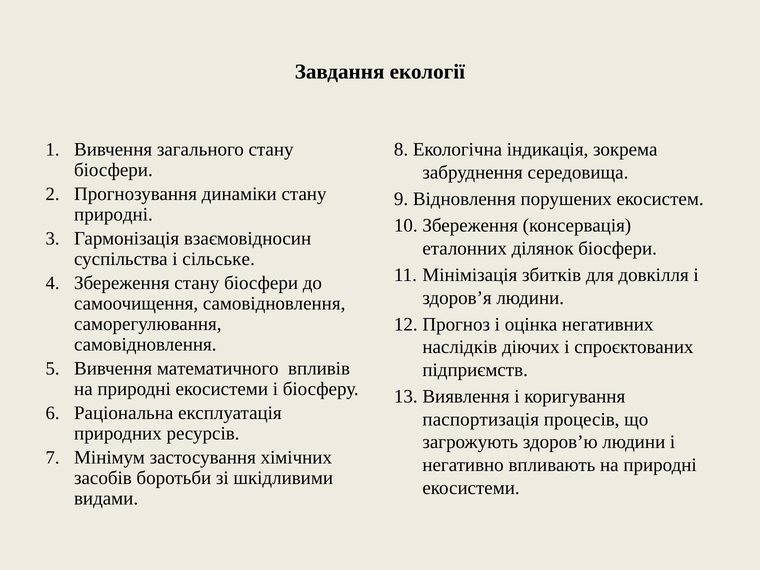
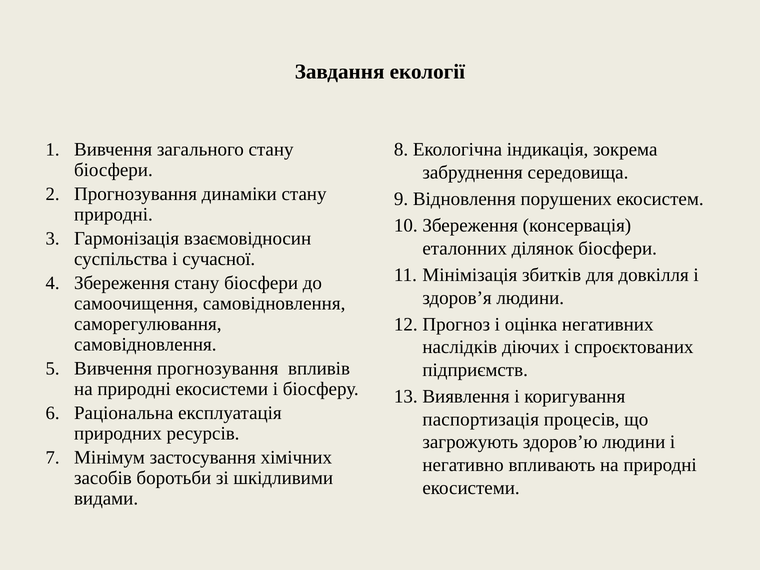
сільське: сільське -> сучасної
Вивчення математичного: математичного -> прогнозування
